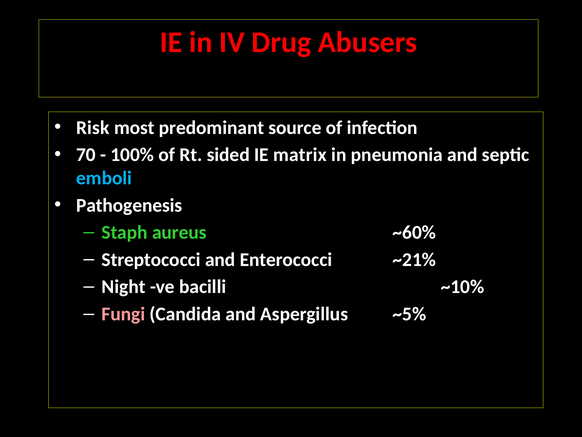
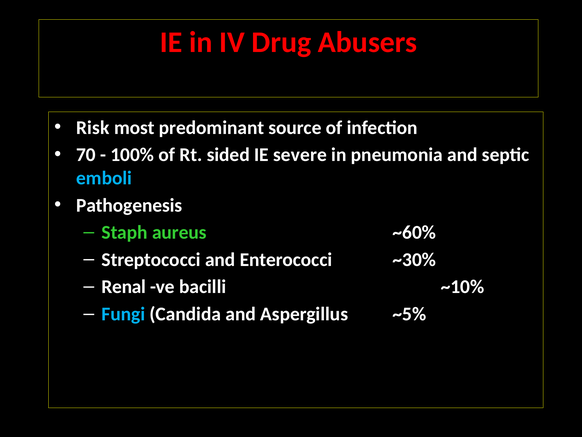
matrix: matrix -> severe
~21%: ~21% -> ~30%
Night: Night -> Renal
Fungi colour: pink -> light blue
